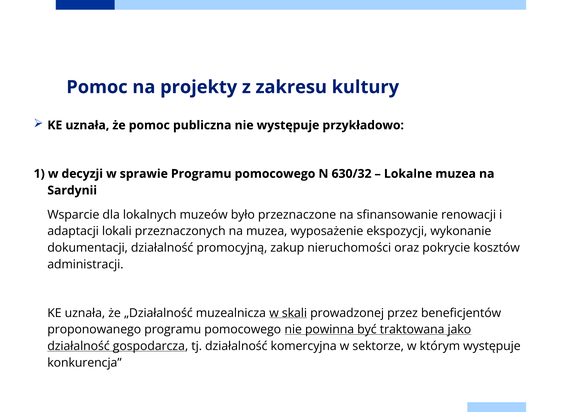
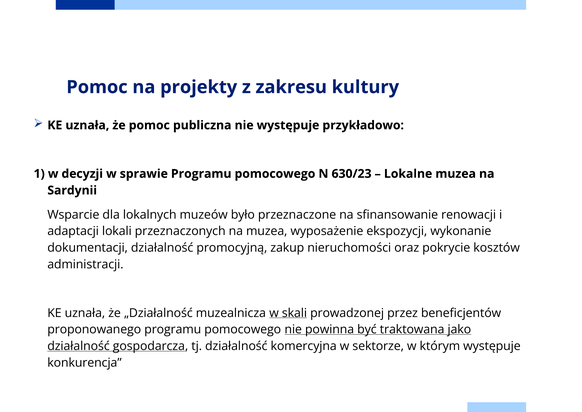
630/32: 630/32 -> 630/23
